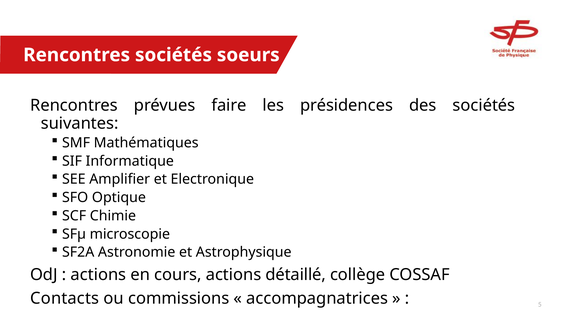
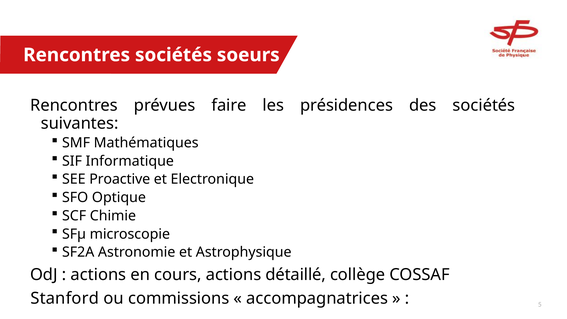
Amplifier: Amplifier -> Proactive
Contacts: Contacts -> Stanford
